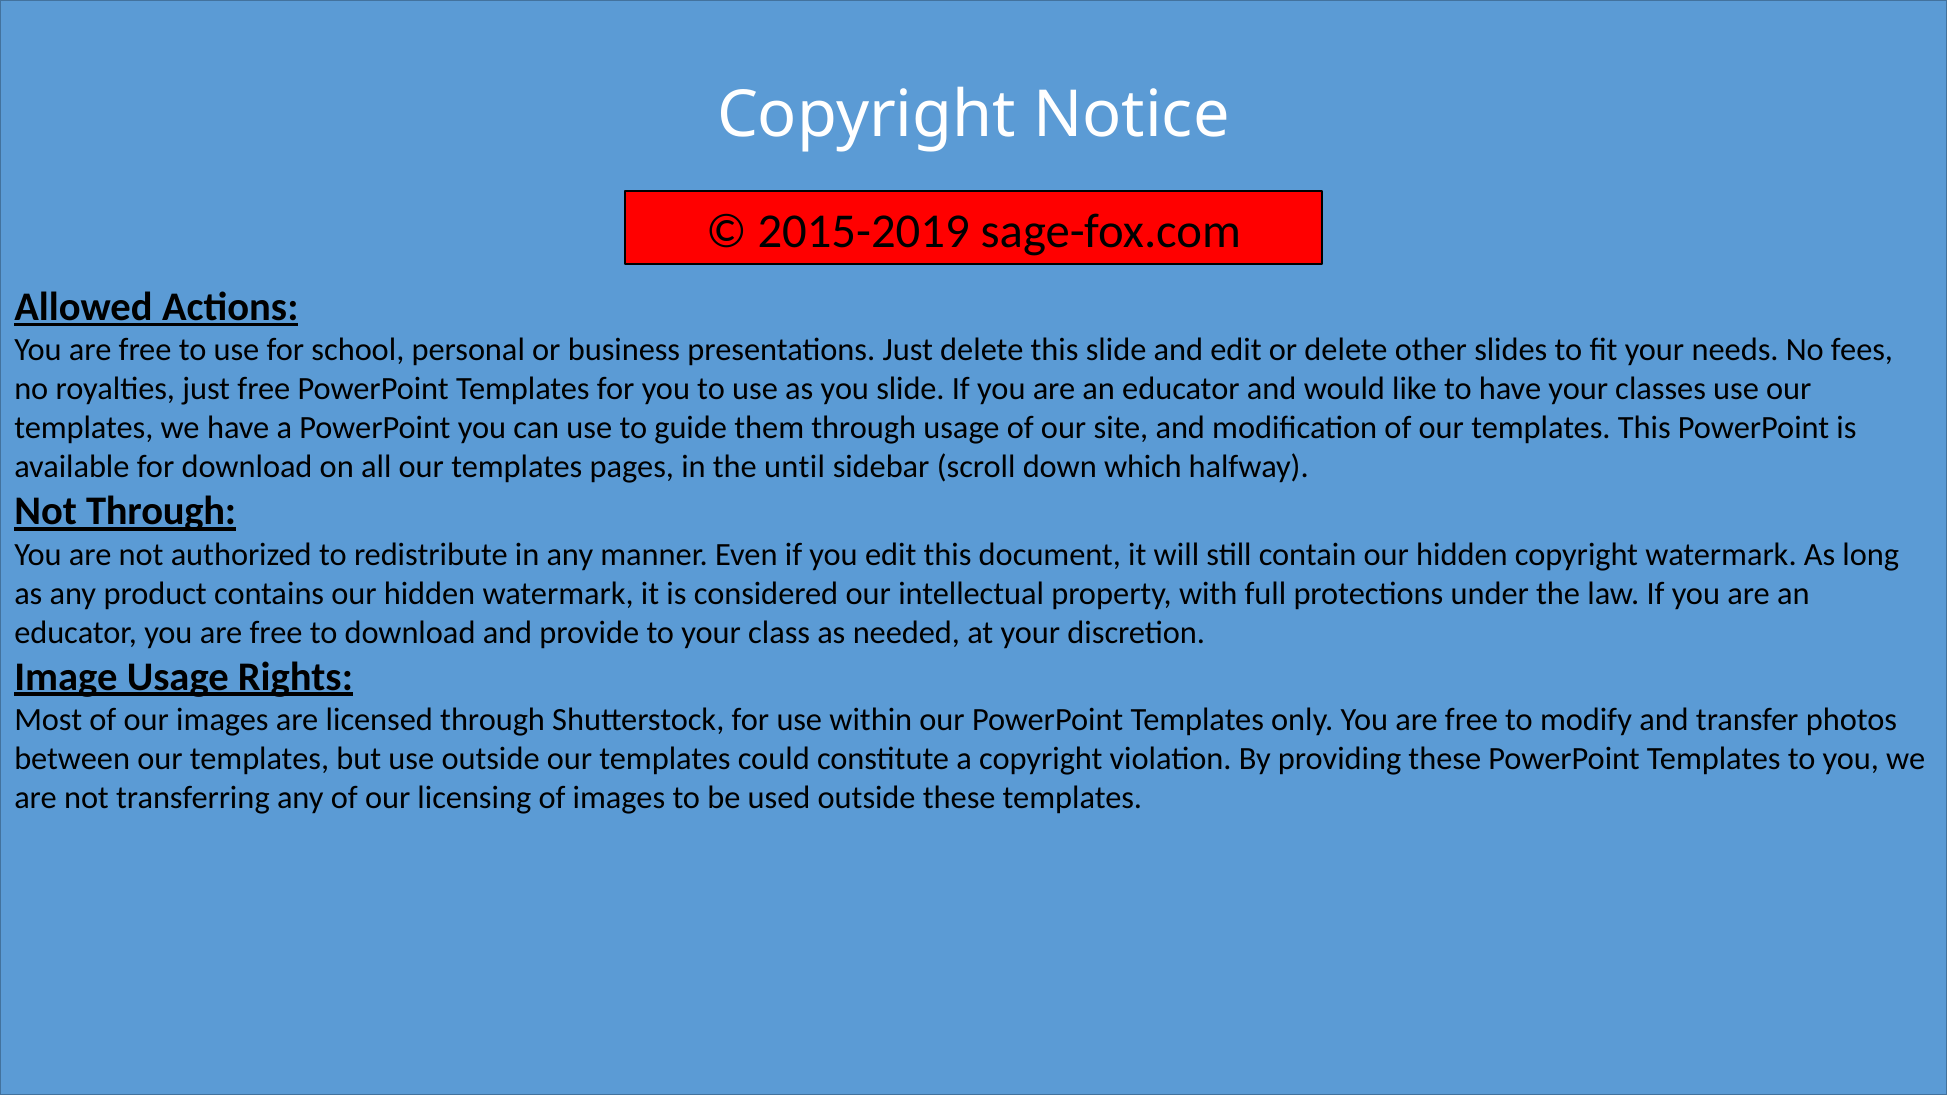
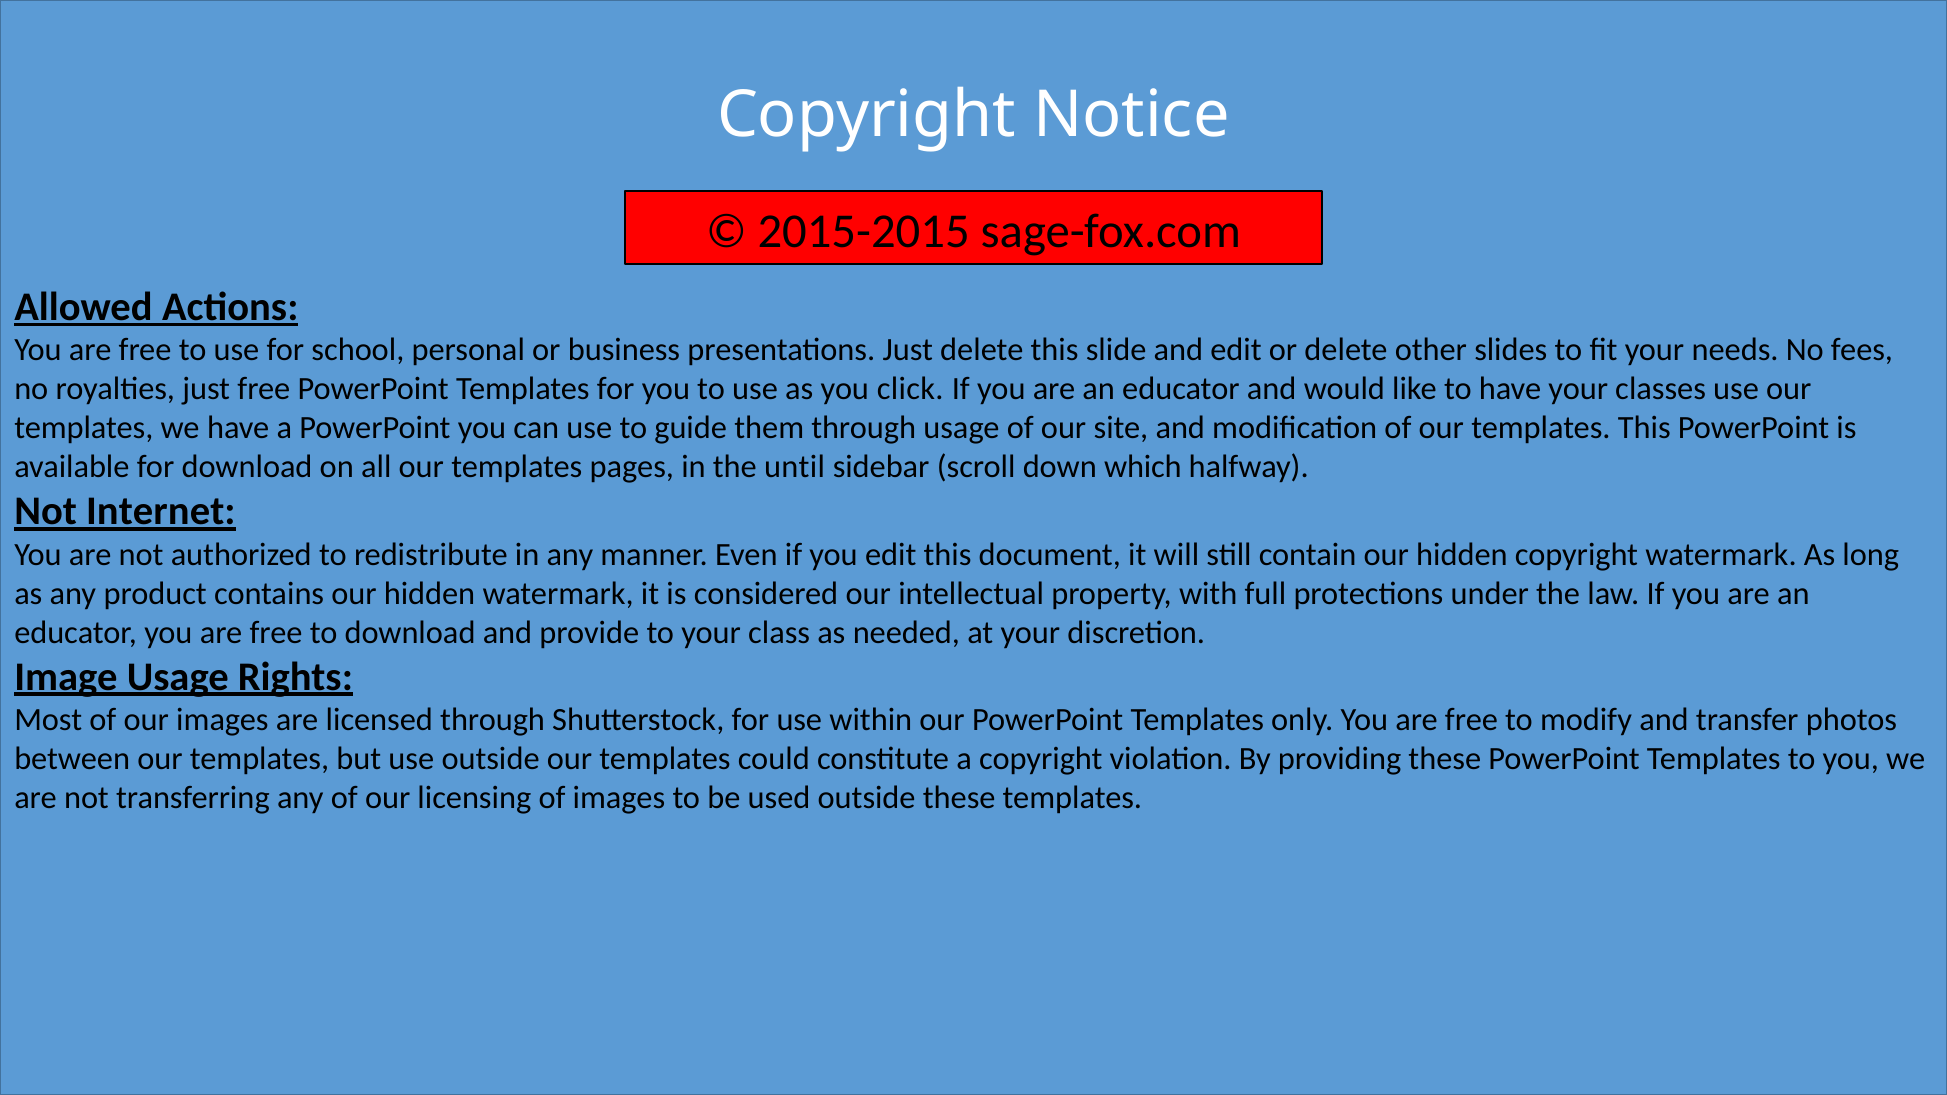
2015-2019: 2015-2019 -> 2015-2015
you slide: slide -> click
Not Through: Through -> Internet
